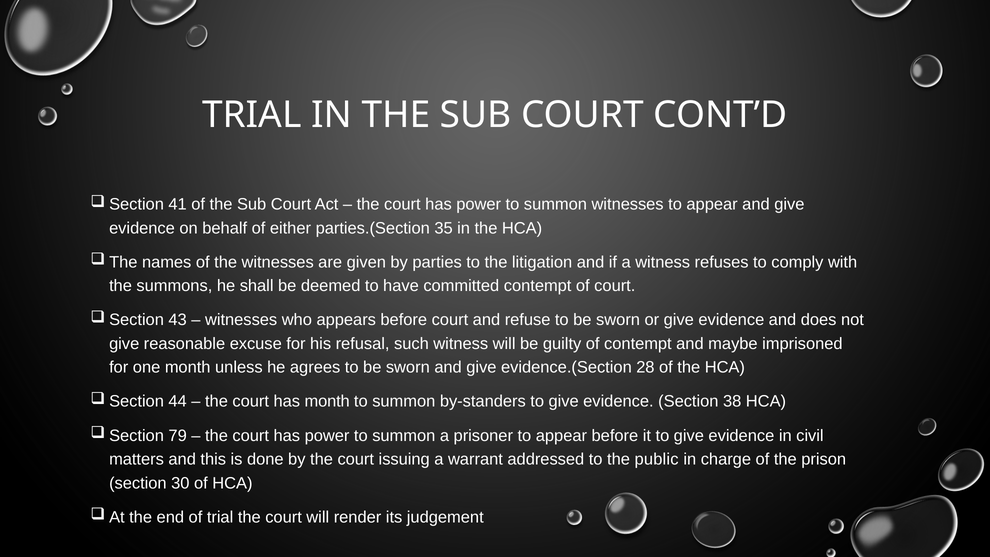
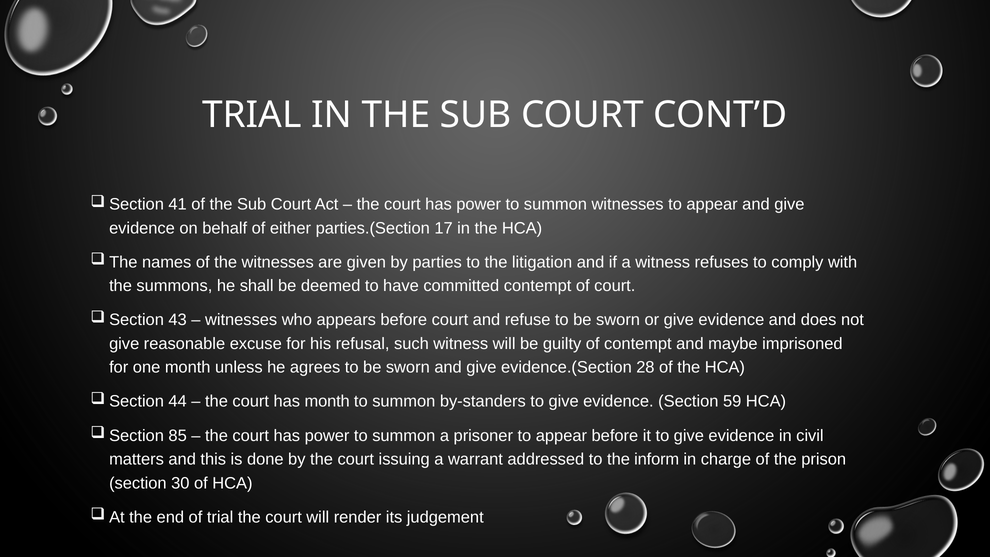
35: 35 -> 17
38: 38 -> 59
79: 79 -> 85
public: public -> inform
